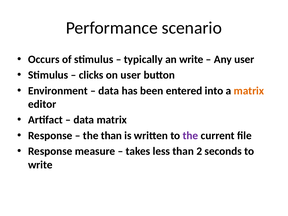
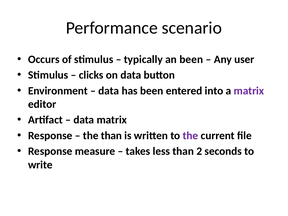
an write: write -> been
on user: user -> data
matrix at (249, 91) colour: orange -> purple
